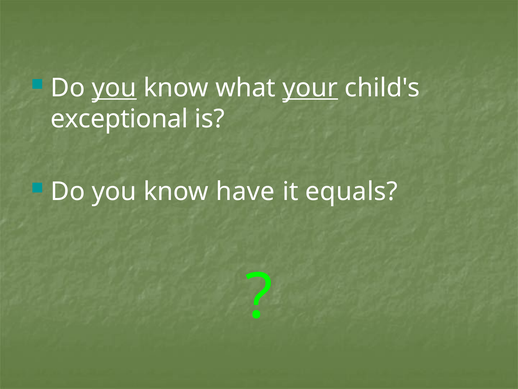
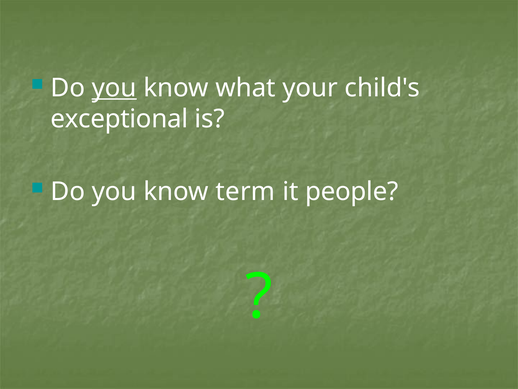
your underline: present -> none
have: have -> term
equals: equals -> people
